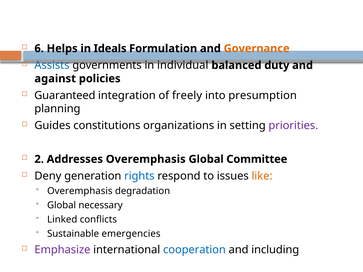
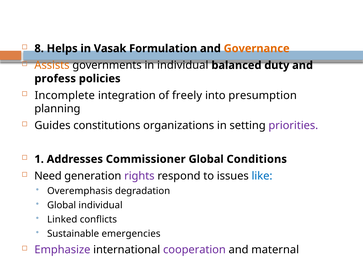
6: 6 -> 8
Ideals: Ideals -> Vasak
Assists colour: blue -> orange
against: against -> profess
Guaranteed: Guaranteed -> Incomplete
2: 2 -> 1
Addresses Overemphasis: Overemphasis -> Commissioner
Committee: Committee -> Conditions
Deny: Deny -> Need
rights colour: blue -> purple
like colour: orange -> blue
Global necessary: necessary -> individual
cooperation colour: blue -> purple
including: including -> maternal
